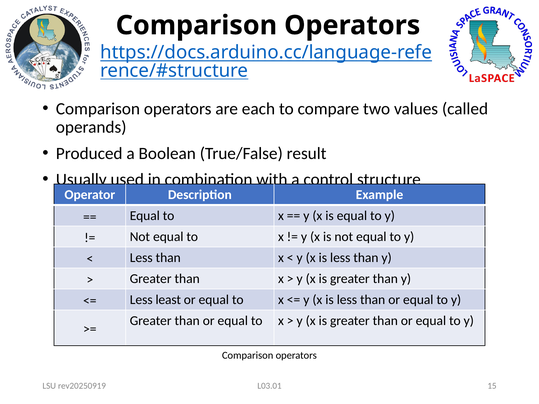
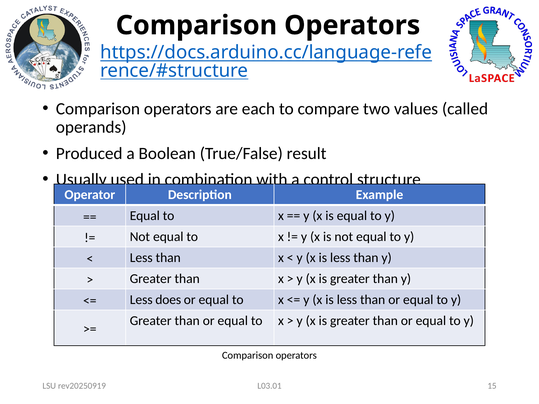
least: least -> does
